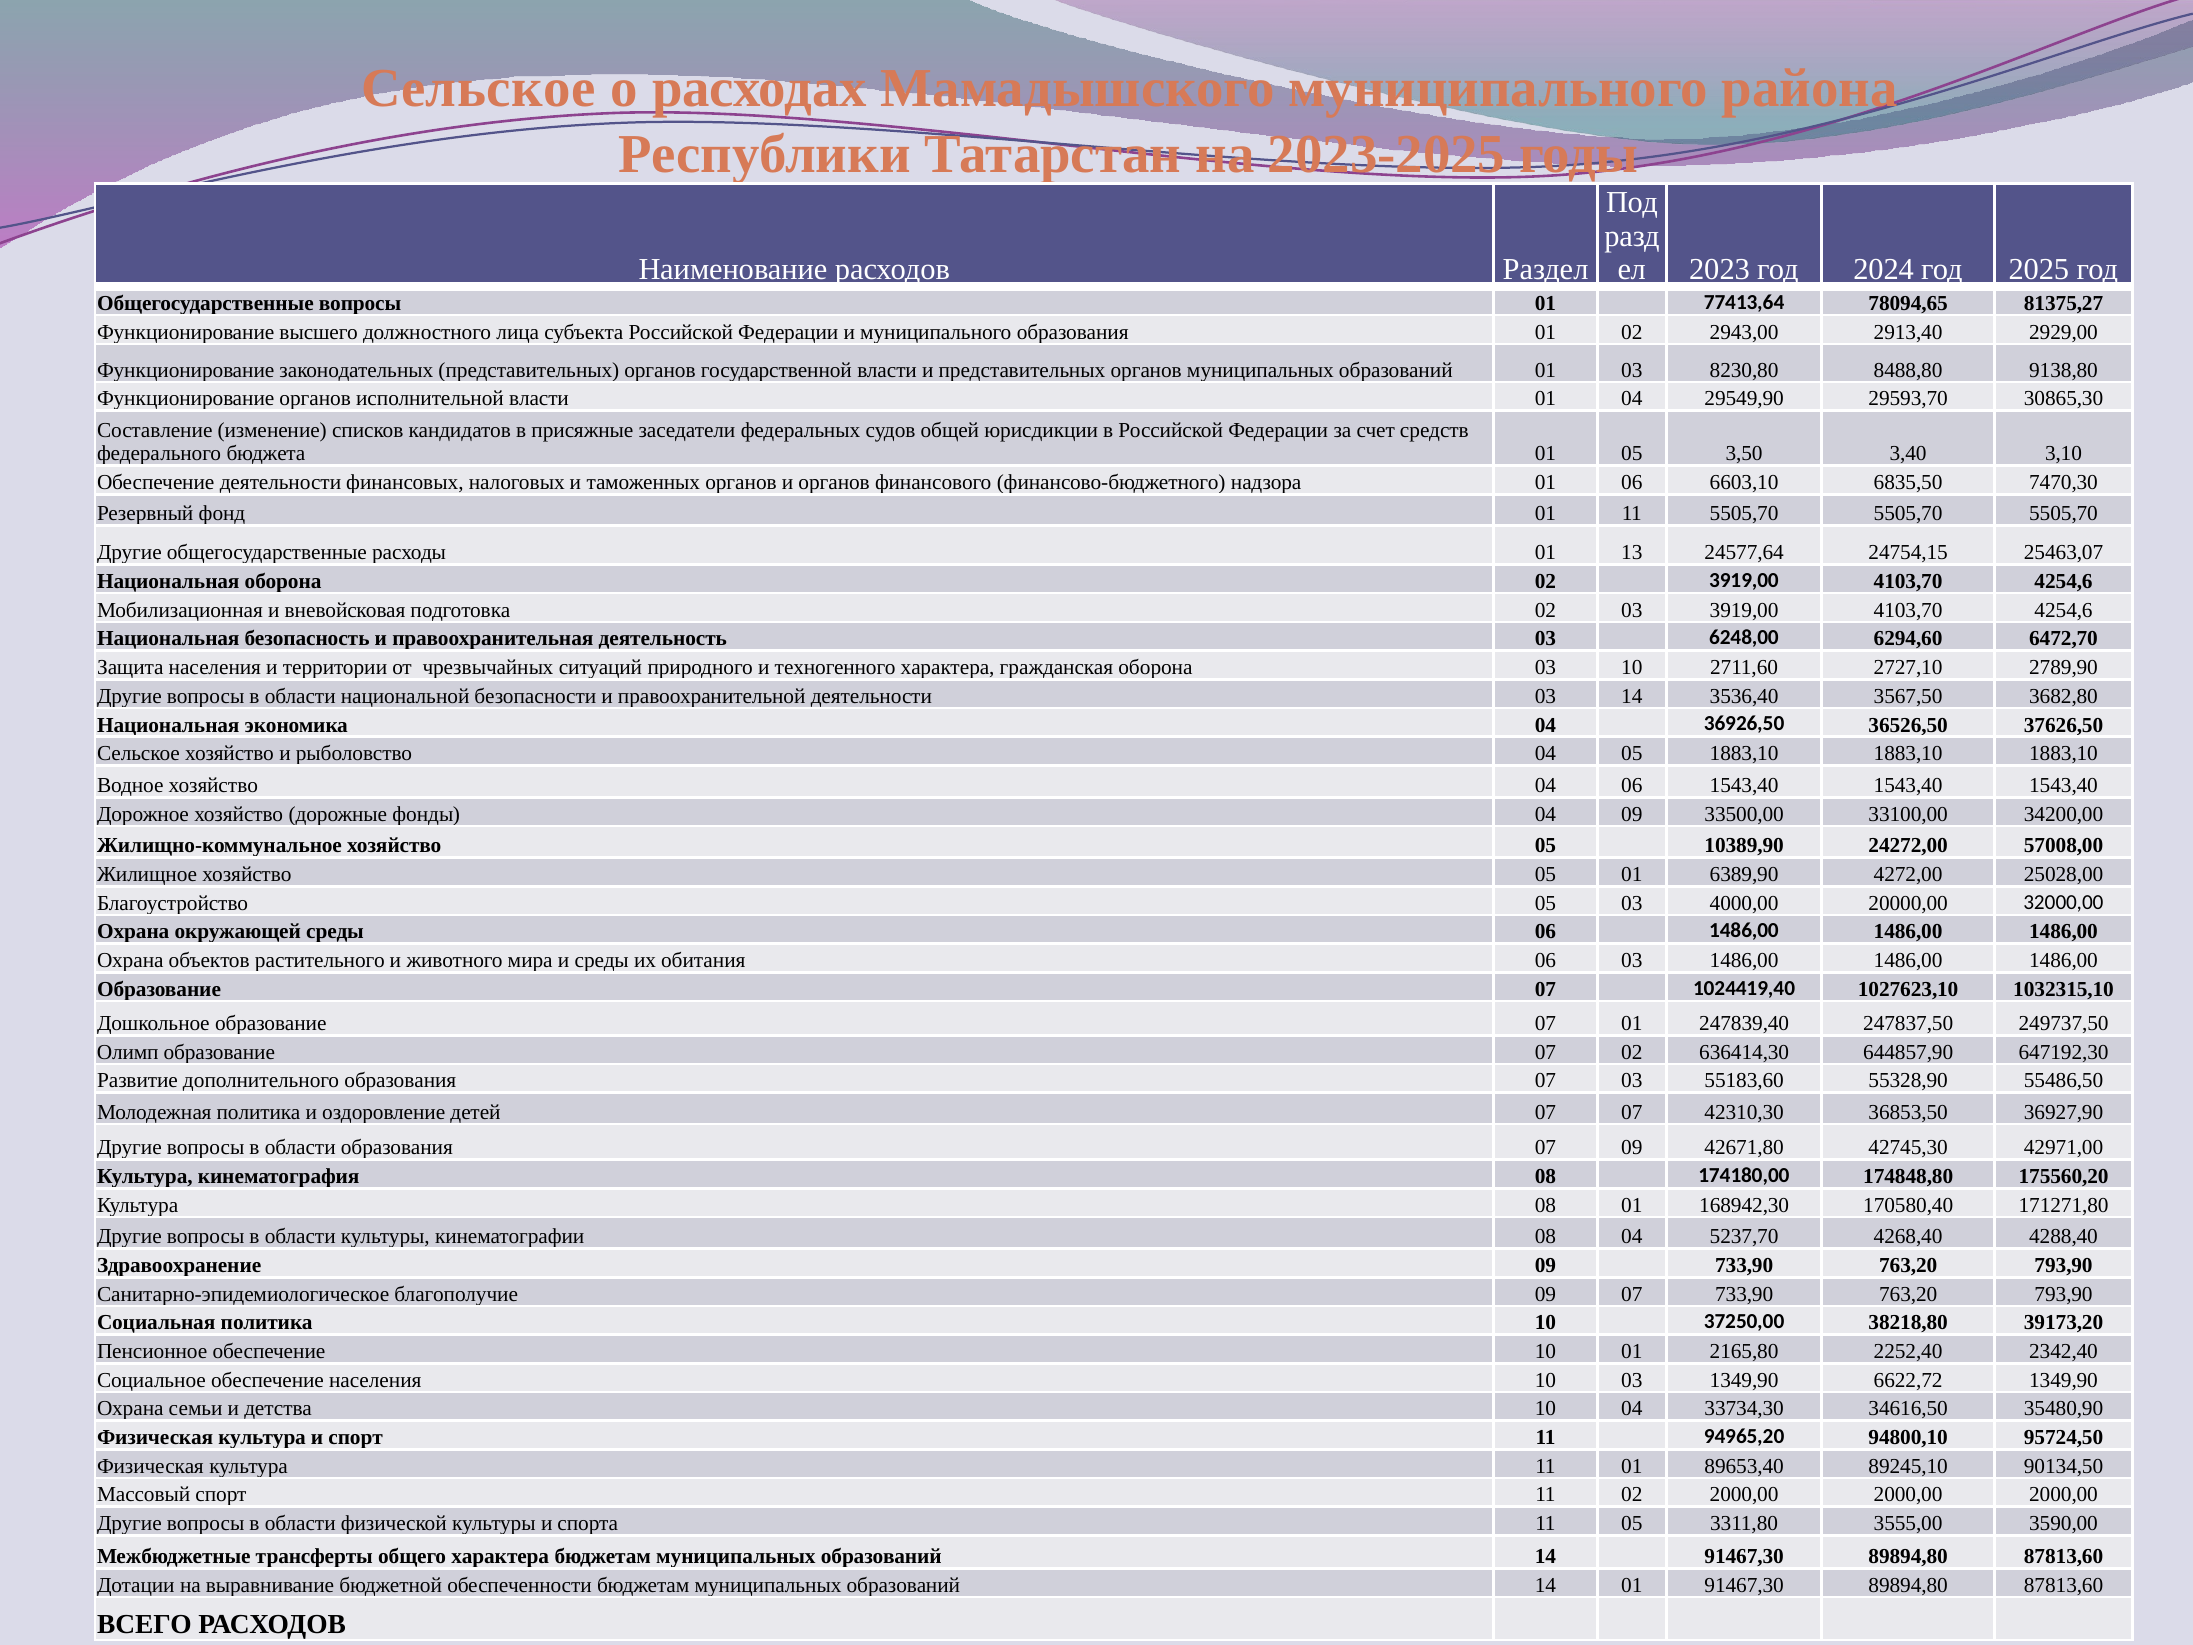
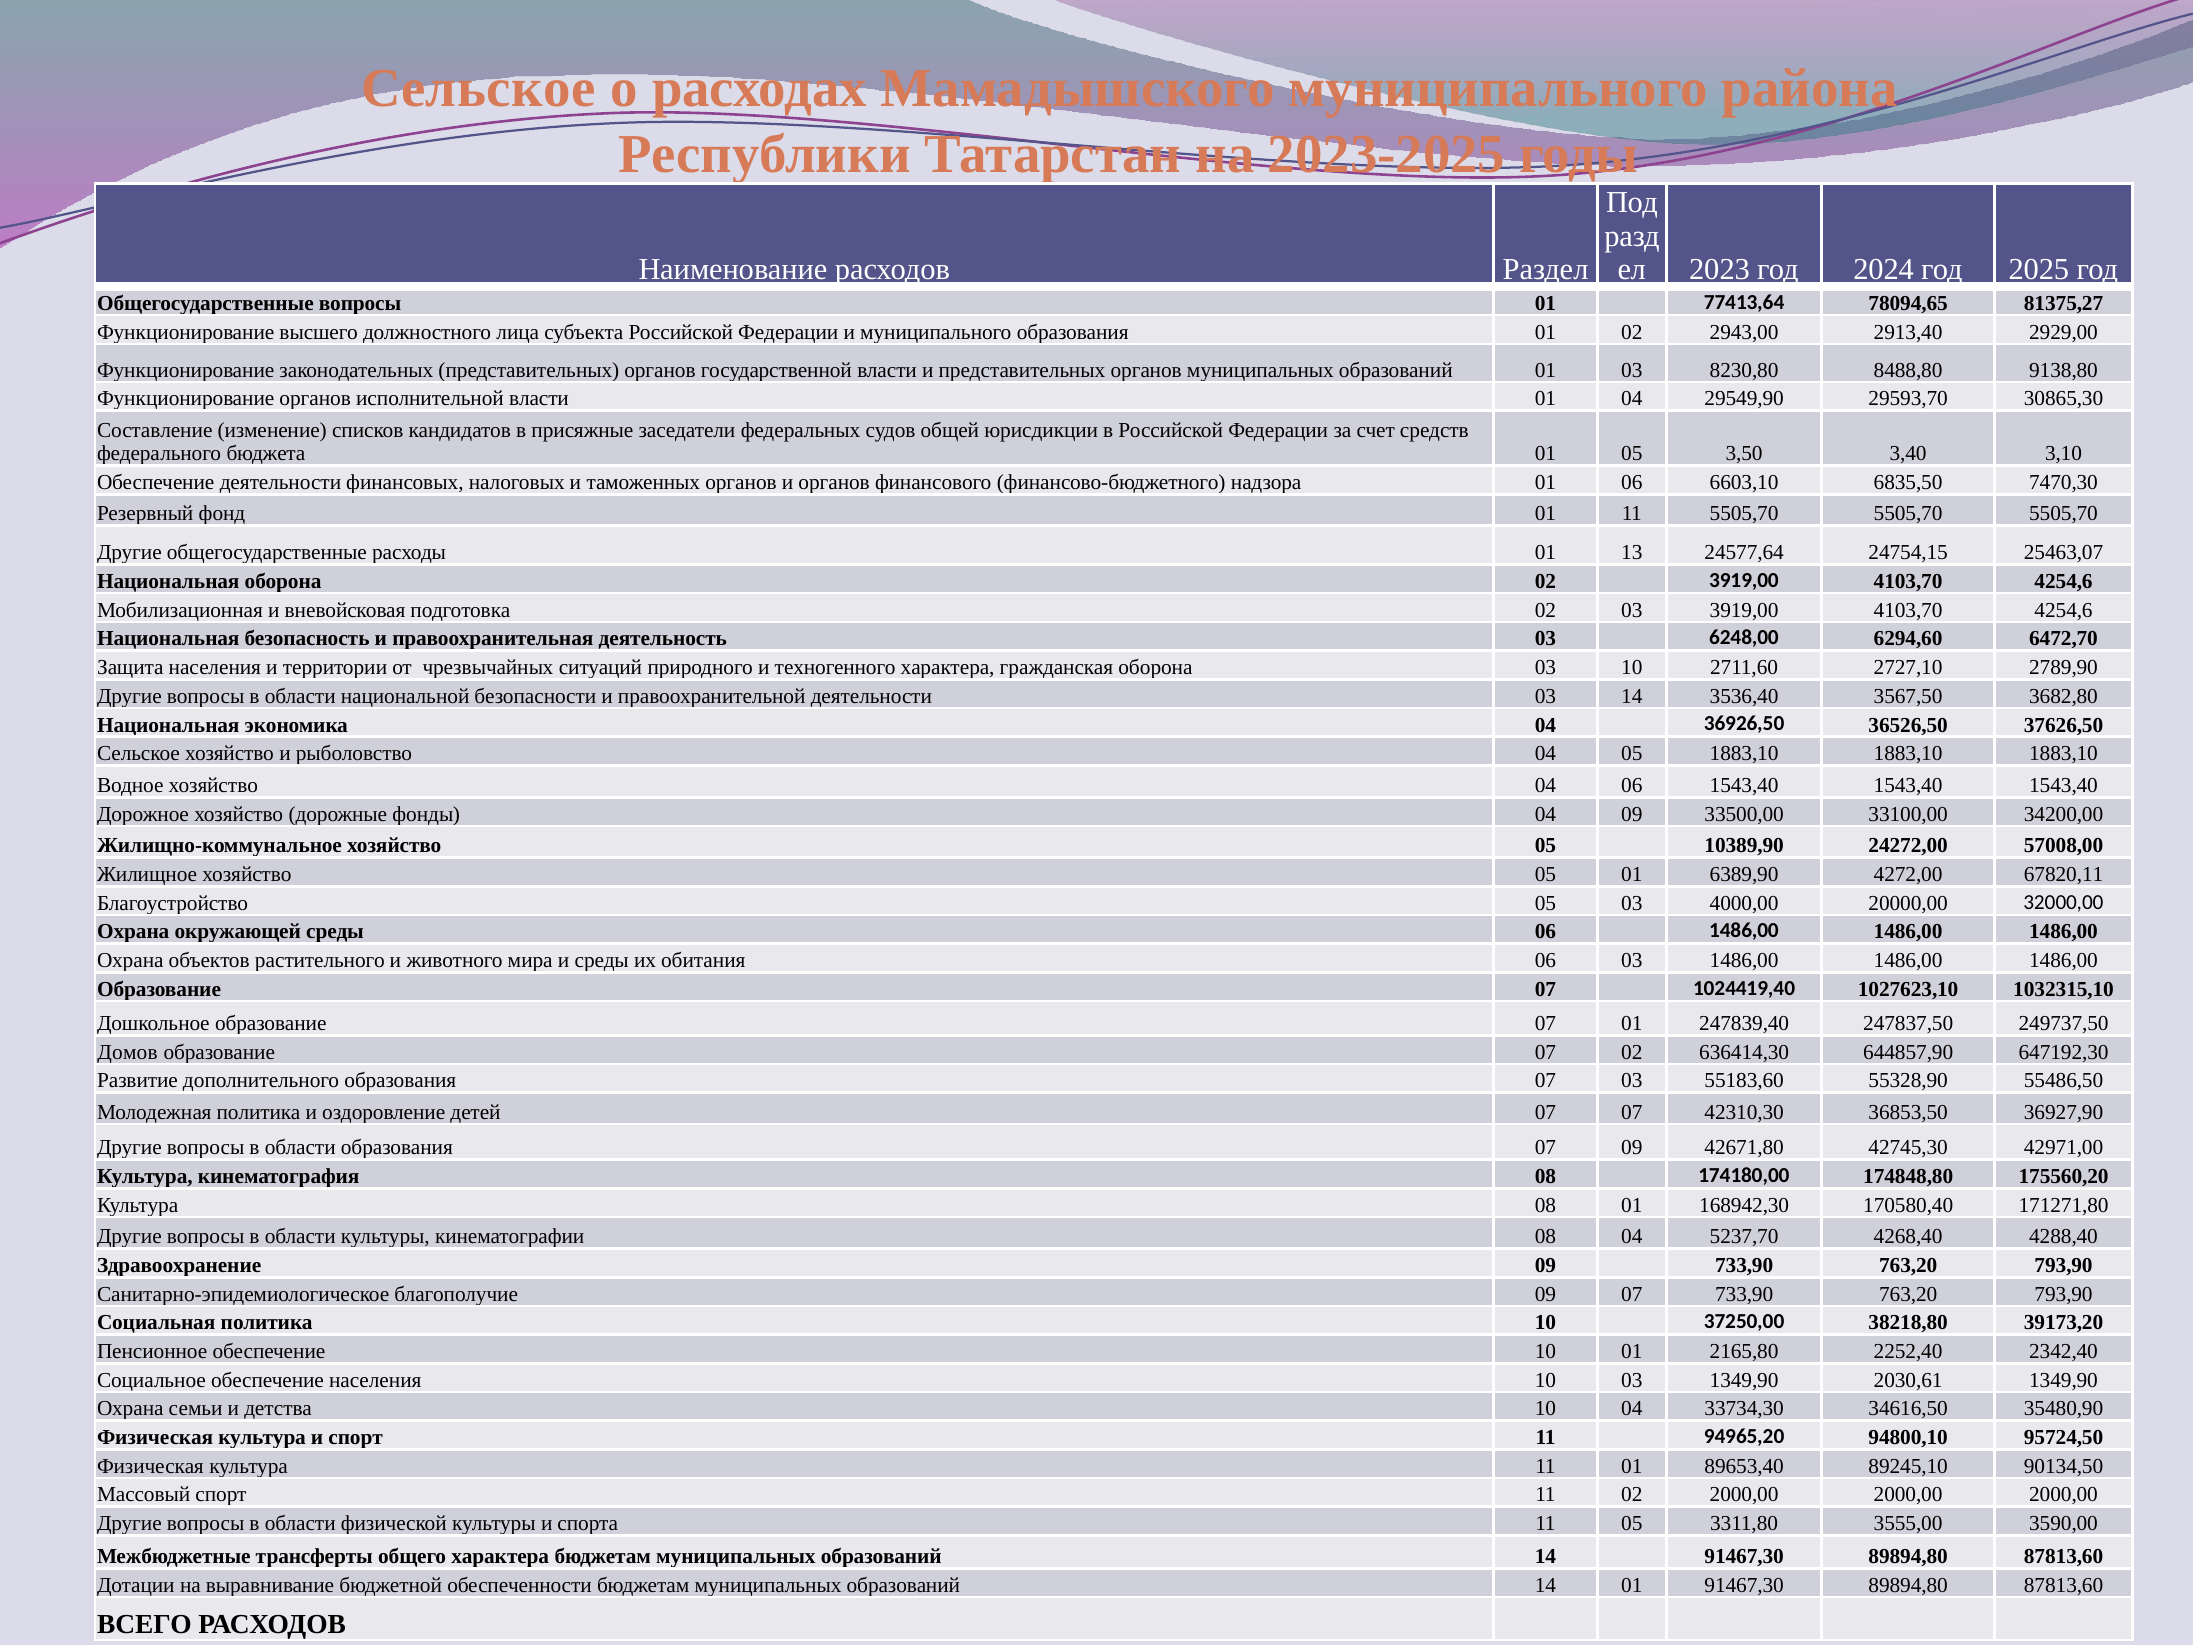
25028,00: 25028,00 -> 67820,11
Олимп: Олимп -> Домов
6622,72: 6622,72 -> 2030,61
